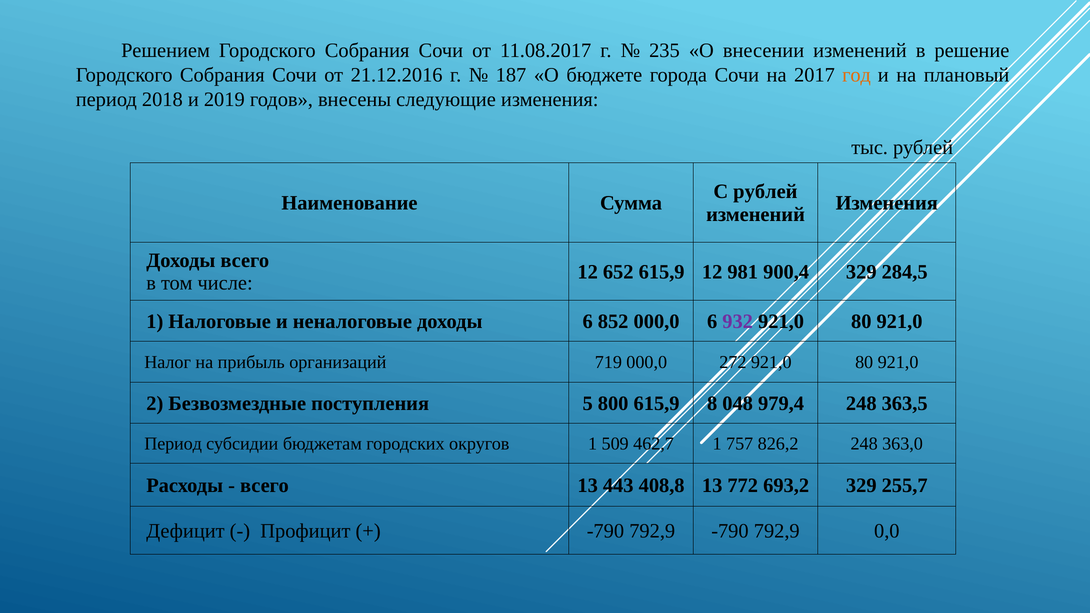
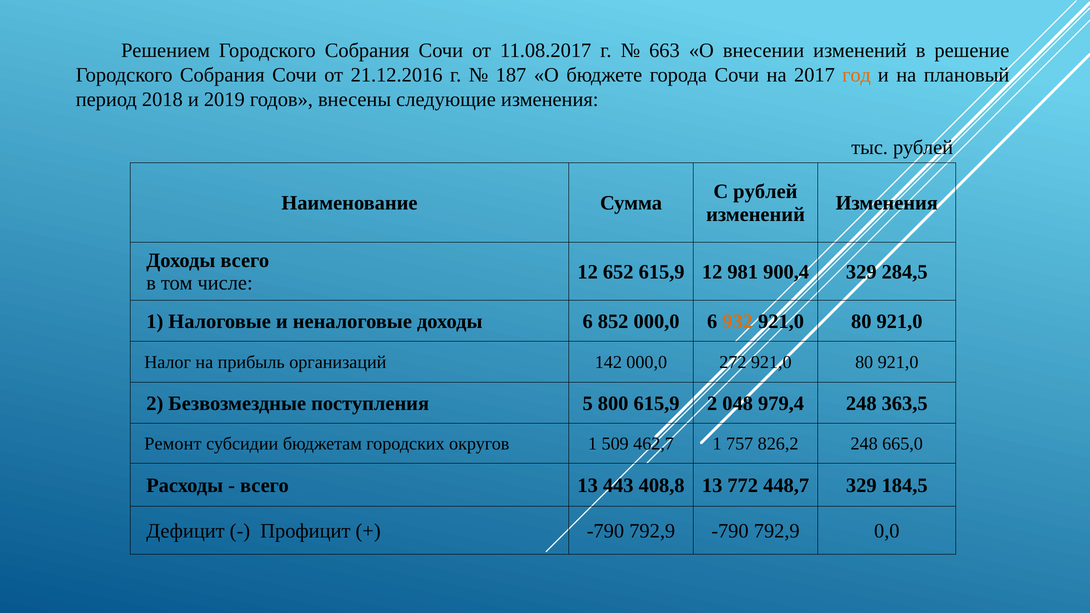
235: 235 -> 663
932 colour: purple -> orange
719: 719 -> 142
615,9 8: 8 -> 2
Период at (173, 444): Период -> Ремонт
363,0: 363,0 -> 665,0
693,2: 693,2 -> 448,7
255,7: 255,7 -> 184,5
